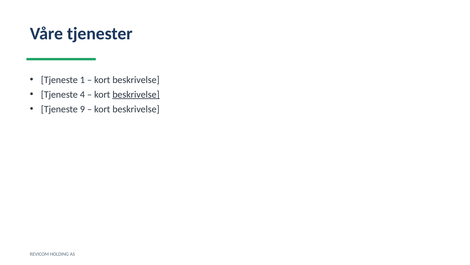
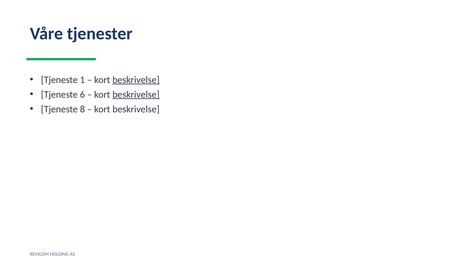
beskrivelse at (136, 80) underline: none -> present
4: 4 -> 6
9: 9 -> 8
